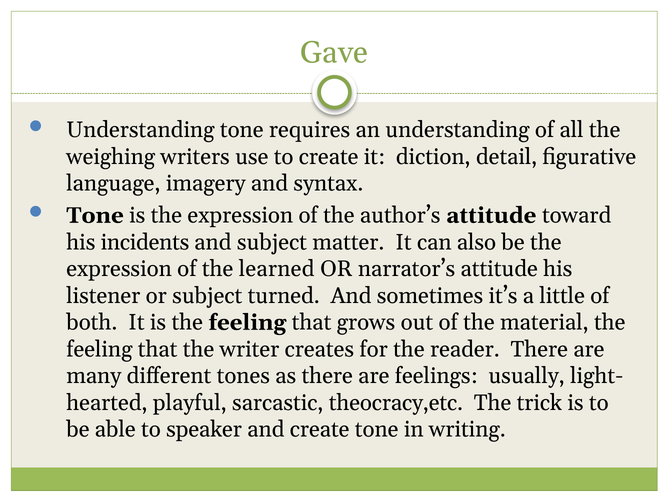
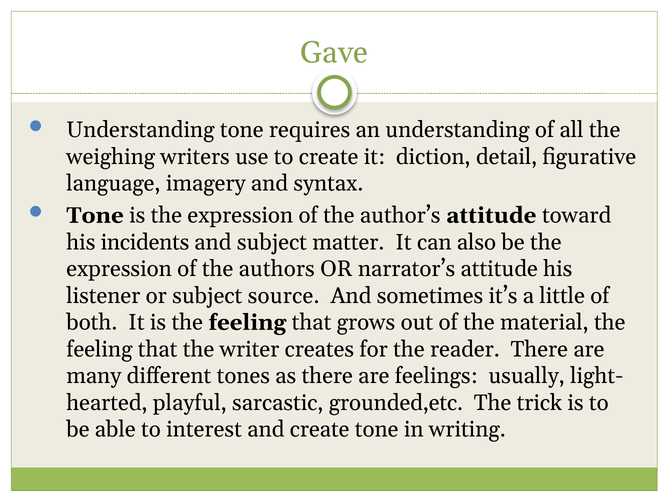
learned: learned -> authors
turned: turned -> source
theocracy,etc: theocracy,etc -> grounded,etc
speaker: speaker -> interest
